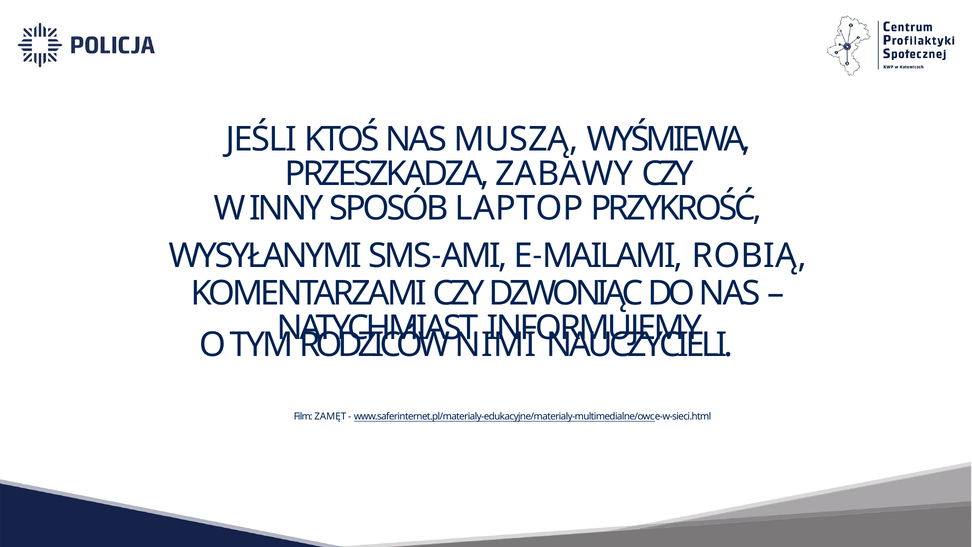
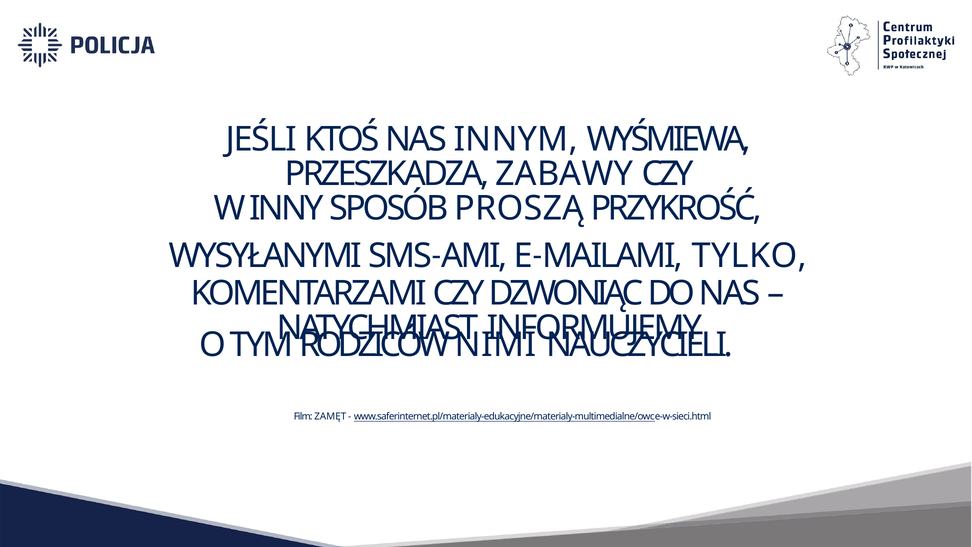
MUSZĄ: MUSZĄ -> INNYM
LAPTOP: LAPTOP -> PROSZĄ
ROBIĄ: ROBIĄ -> TYLKO
